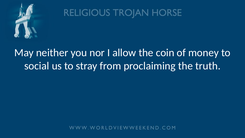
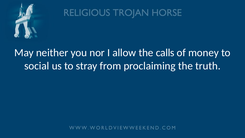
coin: coin -> calls
